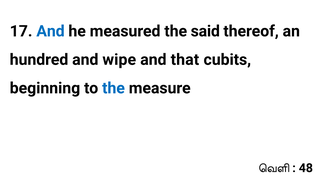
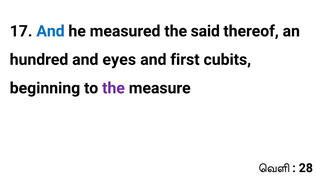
wipe: wipe -> eyes
that: that -> first
the at (113, 88) colour: blue -> purple
48: 48 -> 28
